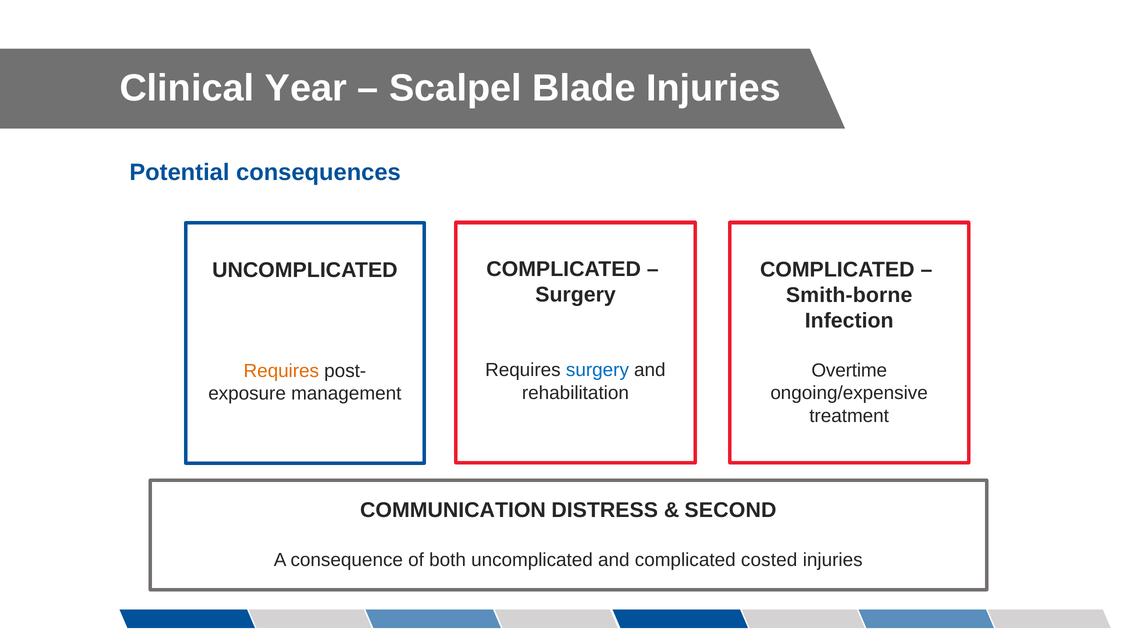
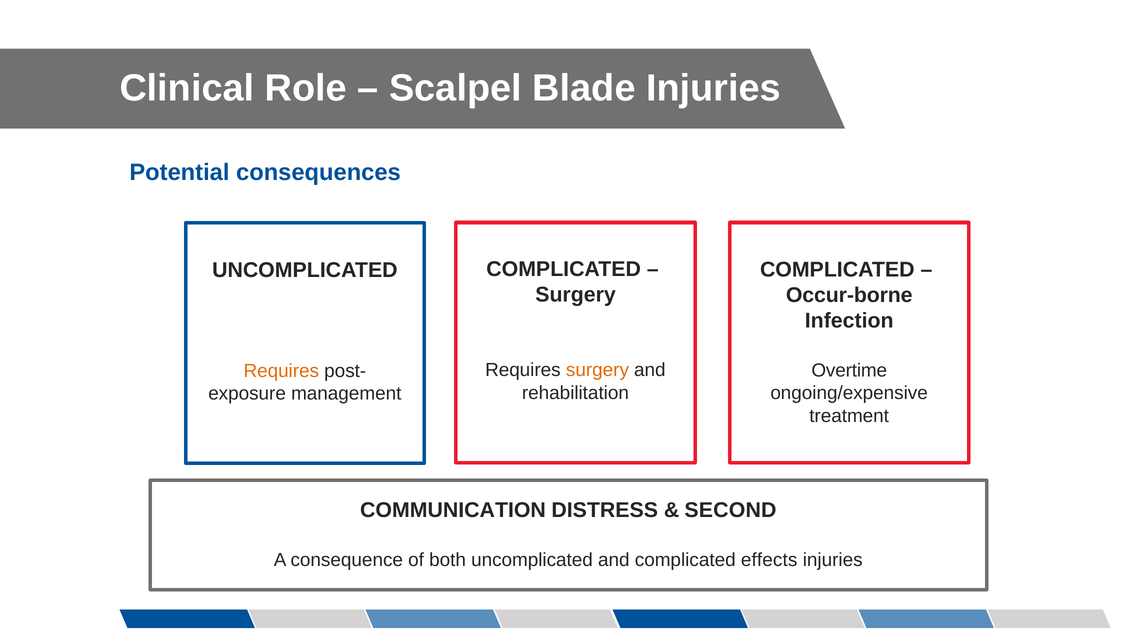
Year: Year -> Role
Smith-borne: Smith-borne -> Occur-borne
surgery at (597, 370) colour: blue -> orange
costed: costed -> effects
